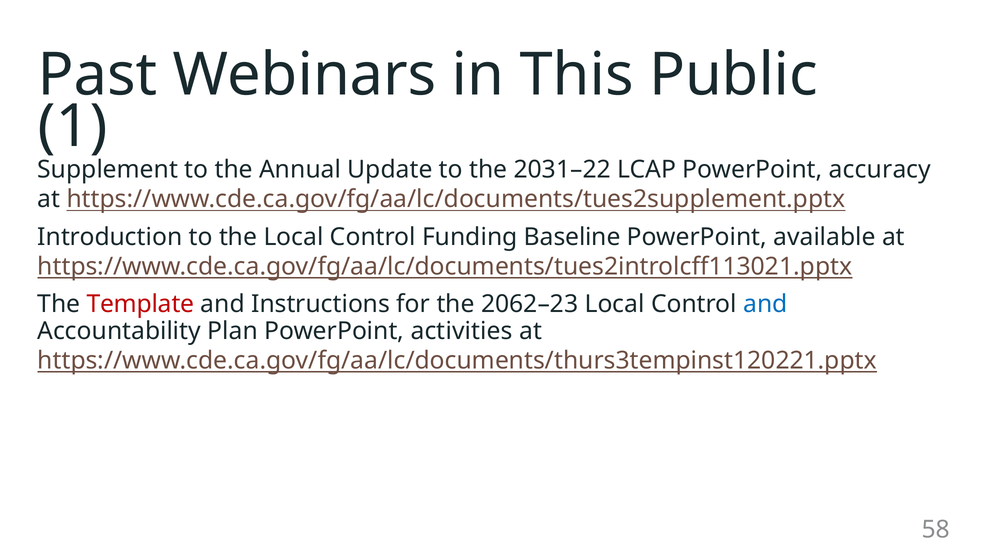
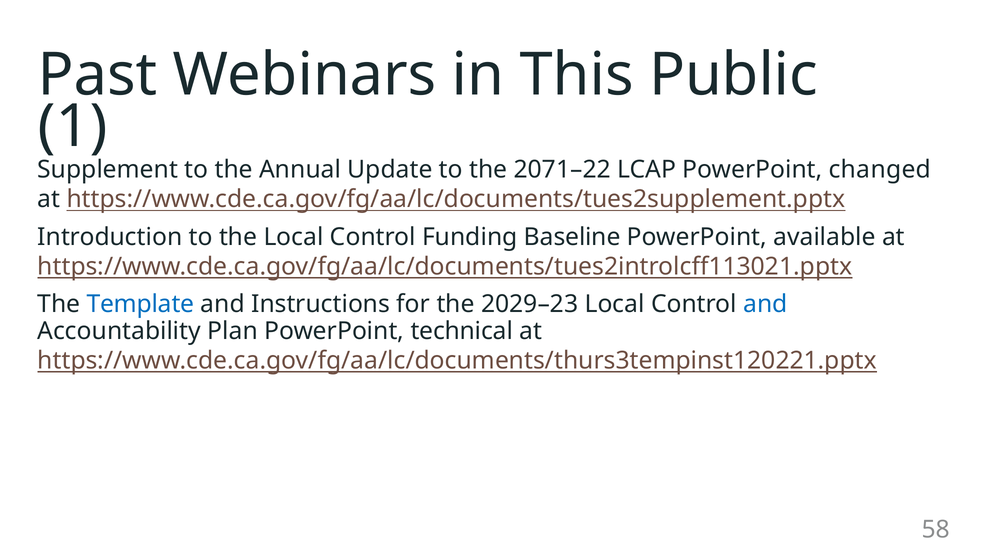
2031–22: 2031–22 -> 2071–22
accuracy: accuracy -> changed
Template colour: red -> blue
2062–23: 2062–23 -> 2029–23
activities: activities -> technical
